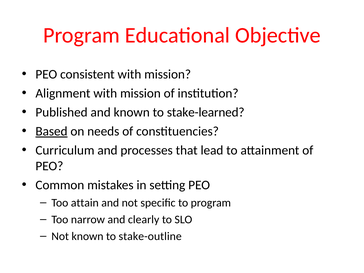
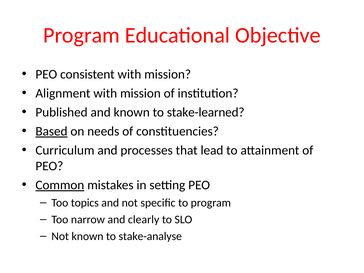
Common underline: none -> present
attain: attain -> topics
stake-outline: stake-outline -> stake-analyse
